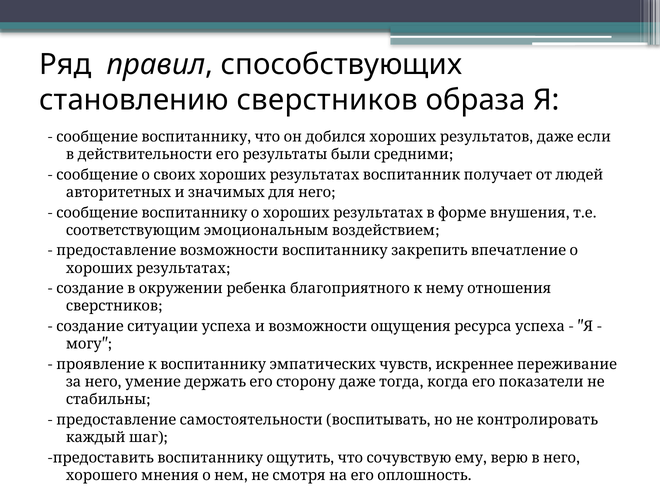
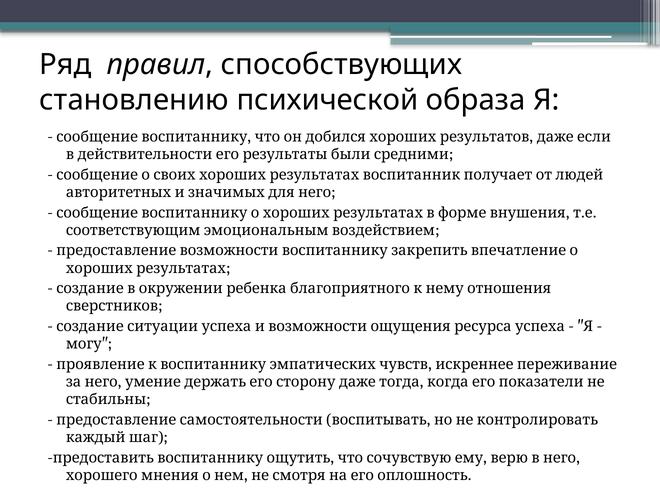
становлению сверстников: сверстников -> психической
